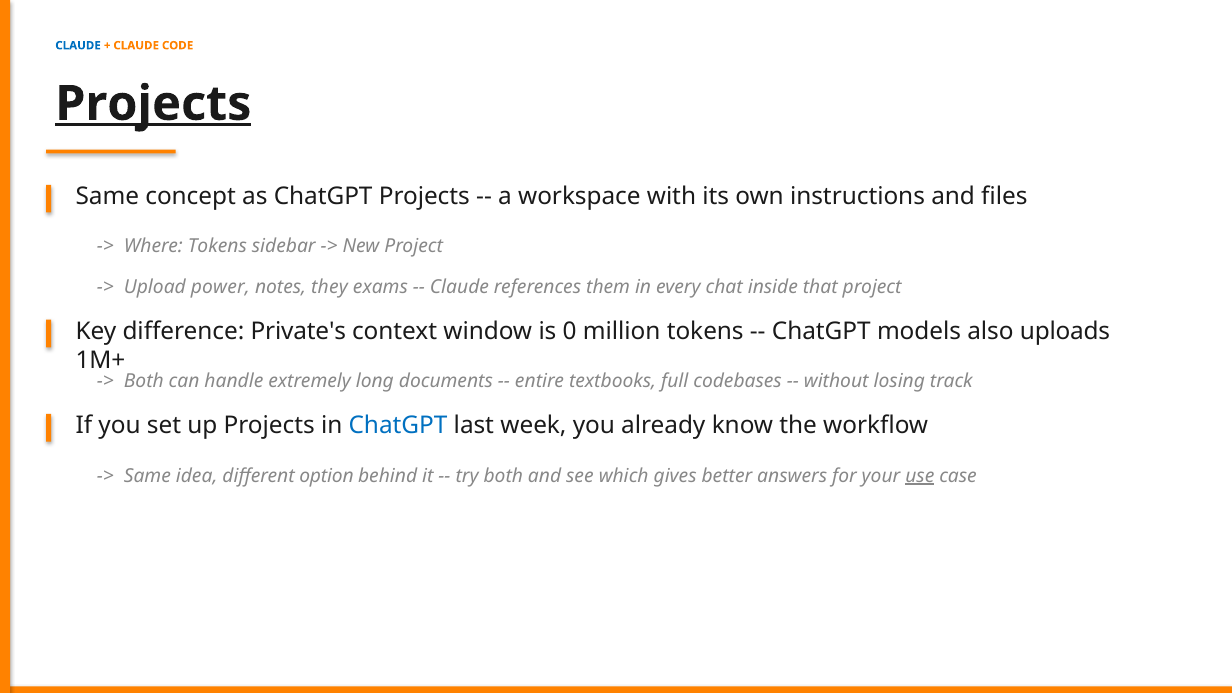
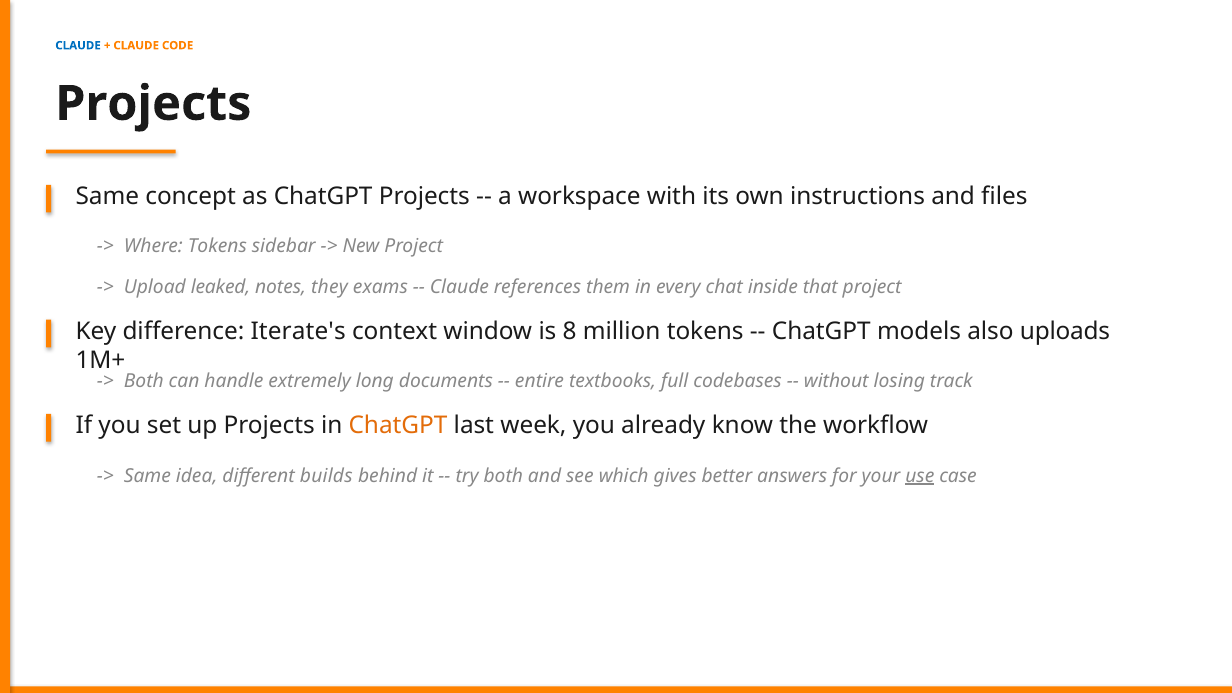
Projects at (153, 104) underline: present -> none
power: power -> leaked
Private's: Private's -> Iterate's
0: 0 -> 8
ChatGPT at (398, 426) colour: blue -> orange
option: option -> builds
